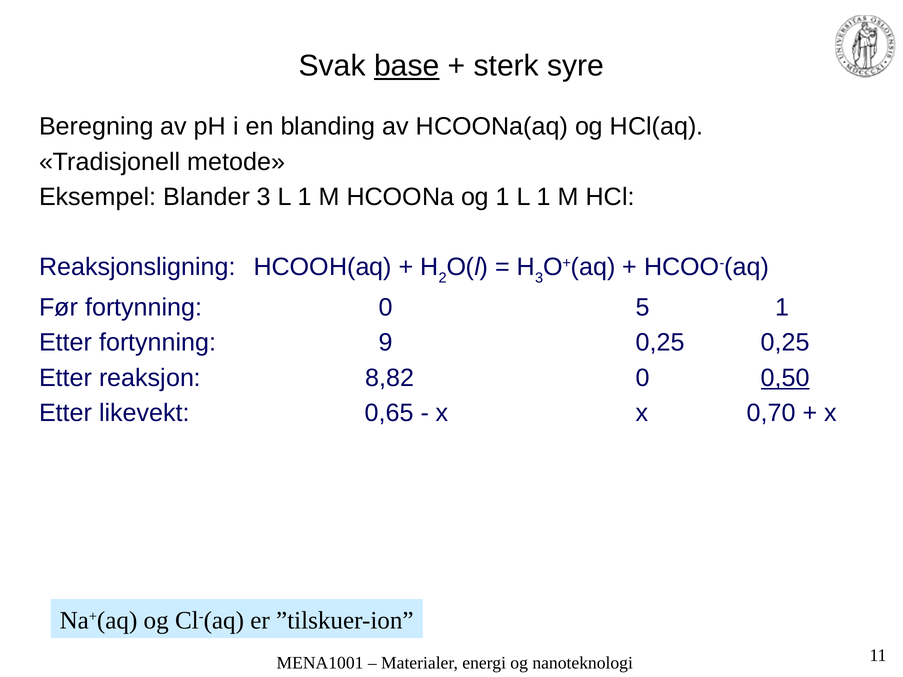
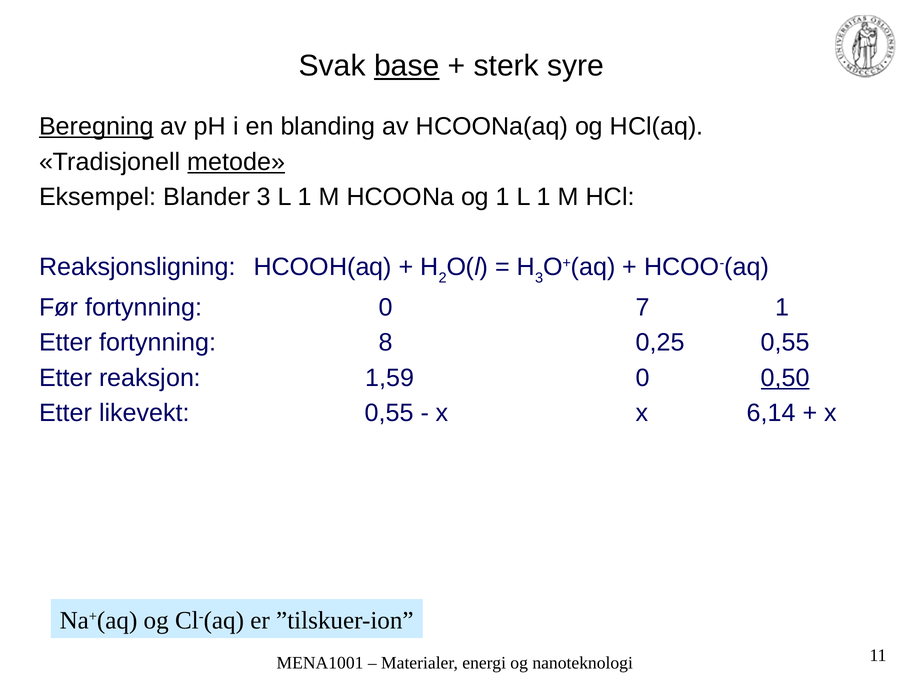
Beregning underline: none -> present
metode underline: none -> present
5: 5 -> 7
9: 9 -> 8
0,25 0,25: 0,25 -> 0,55
8,82: 8,82 -> 1,59
likevekt 0,65: 0,65 -> 0,55
0,70: 0,70 -> 6,14
